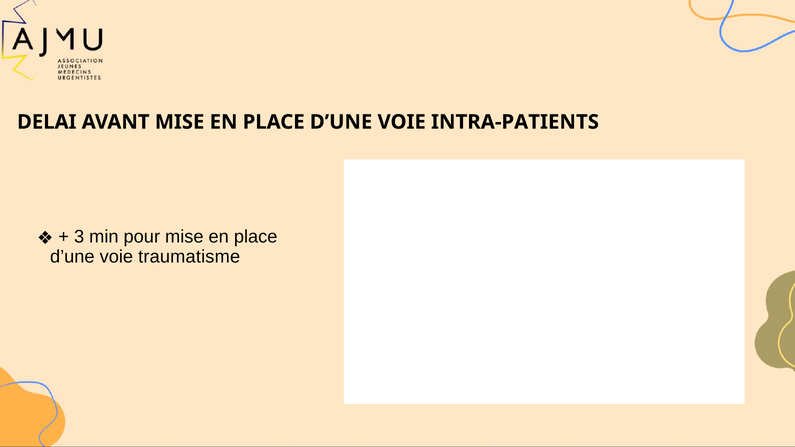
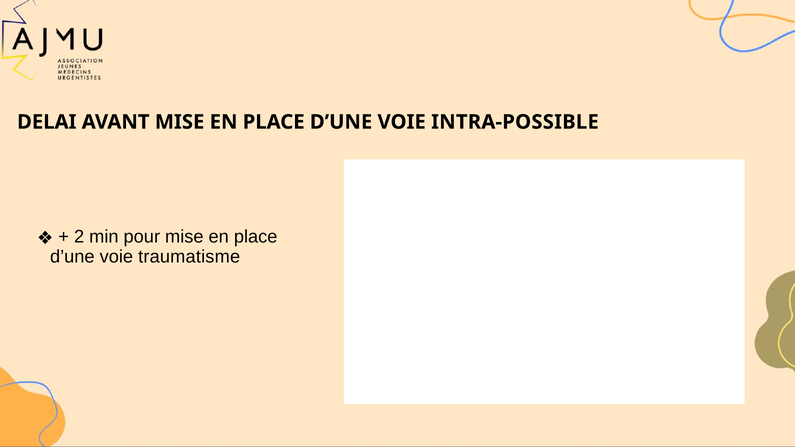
INTRA-PATIENTS: INTRA-PATIENTS -> INTRA-POSSIBLE
3: 3 -> 2
